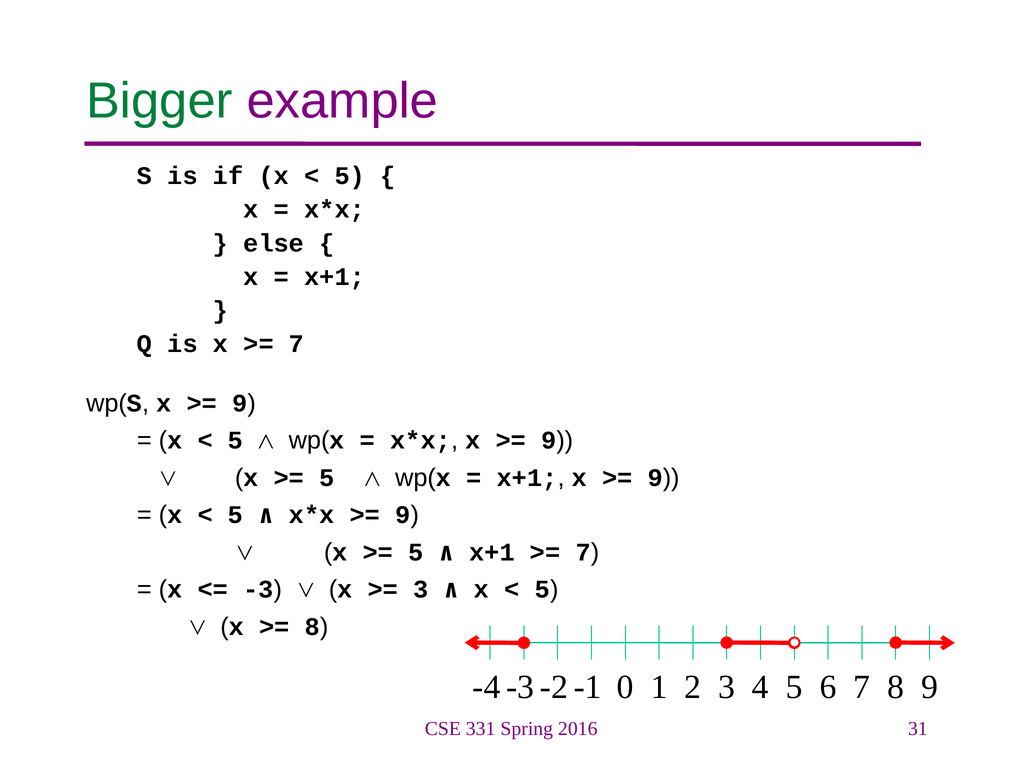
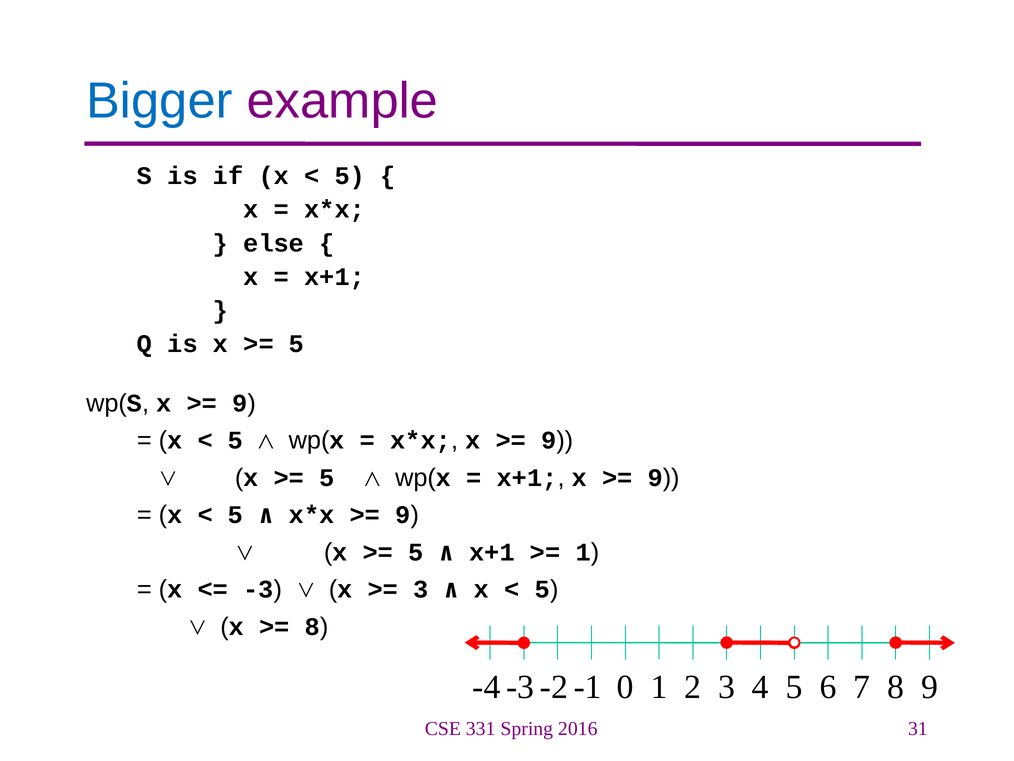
Bigger colour: green -> blue
7 at (297, 344): 7 -> 5
7 at (583, 552): 7 -> 1
